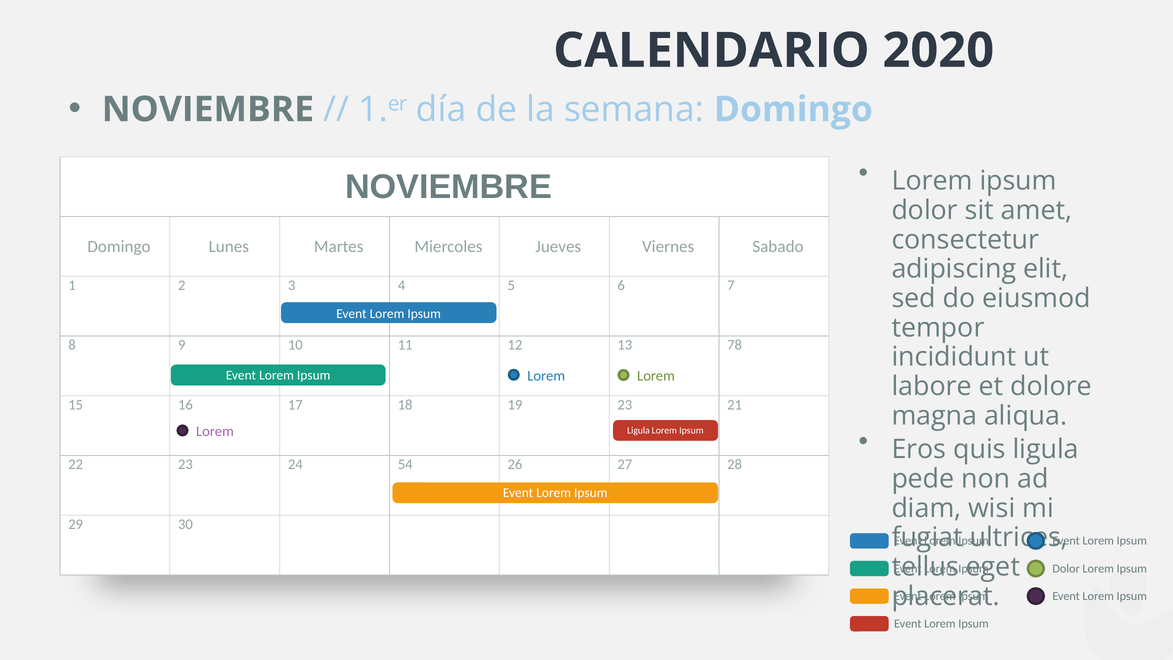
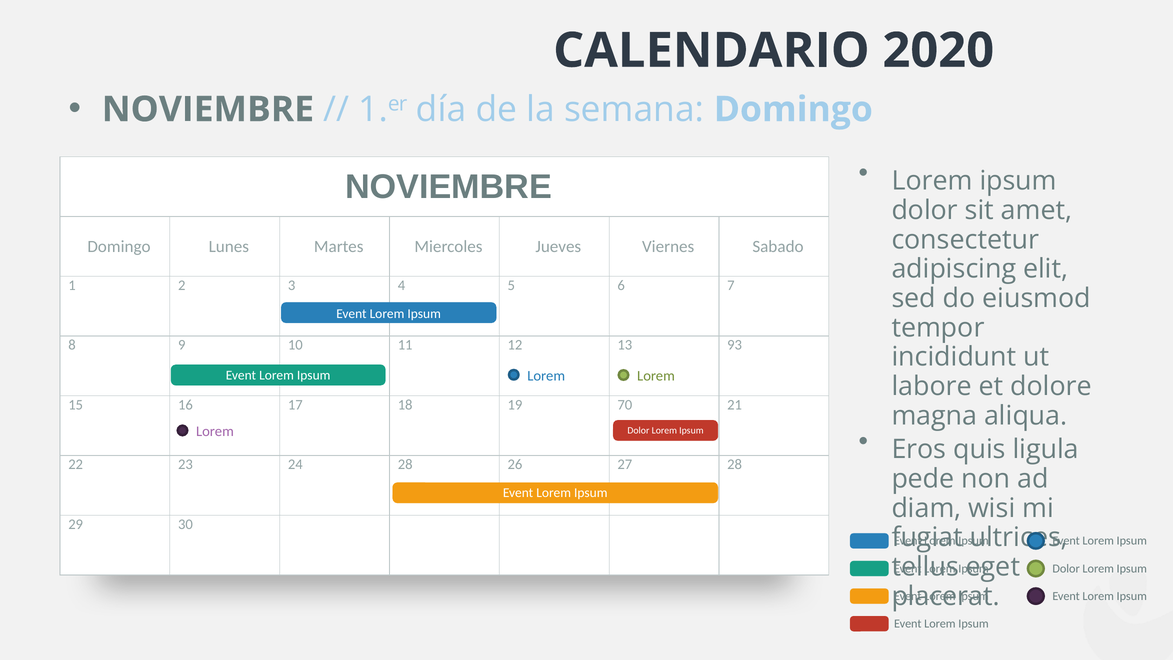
78: 78 -> 93
19 23: 23 -> 70
Ligula at (638, 430): Ligula -> Dolor
24 54: 54 -> 28
